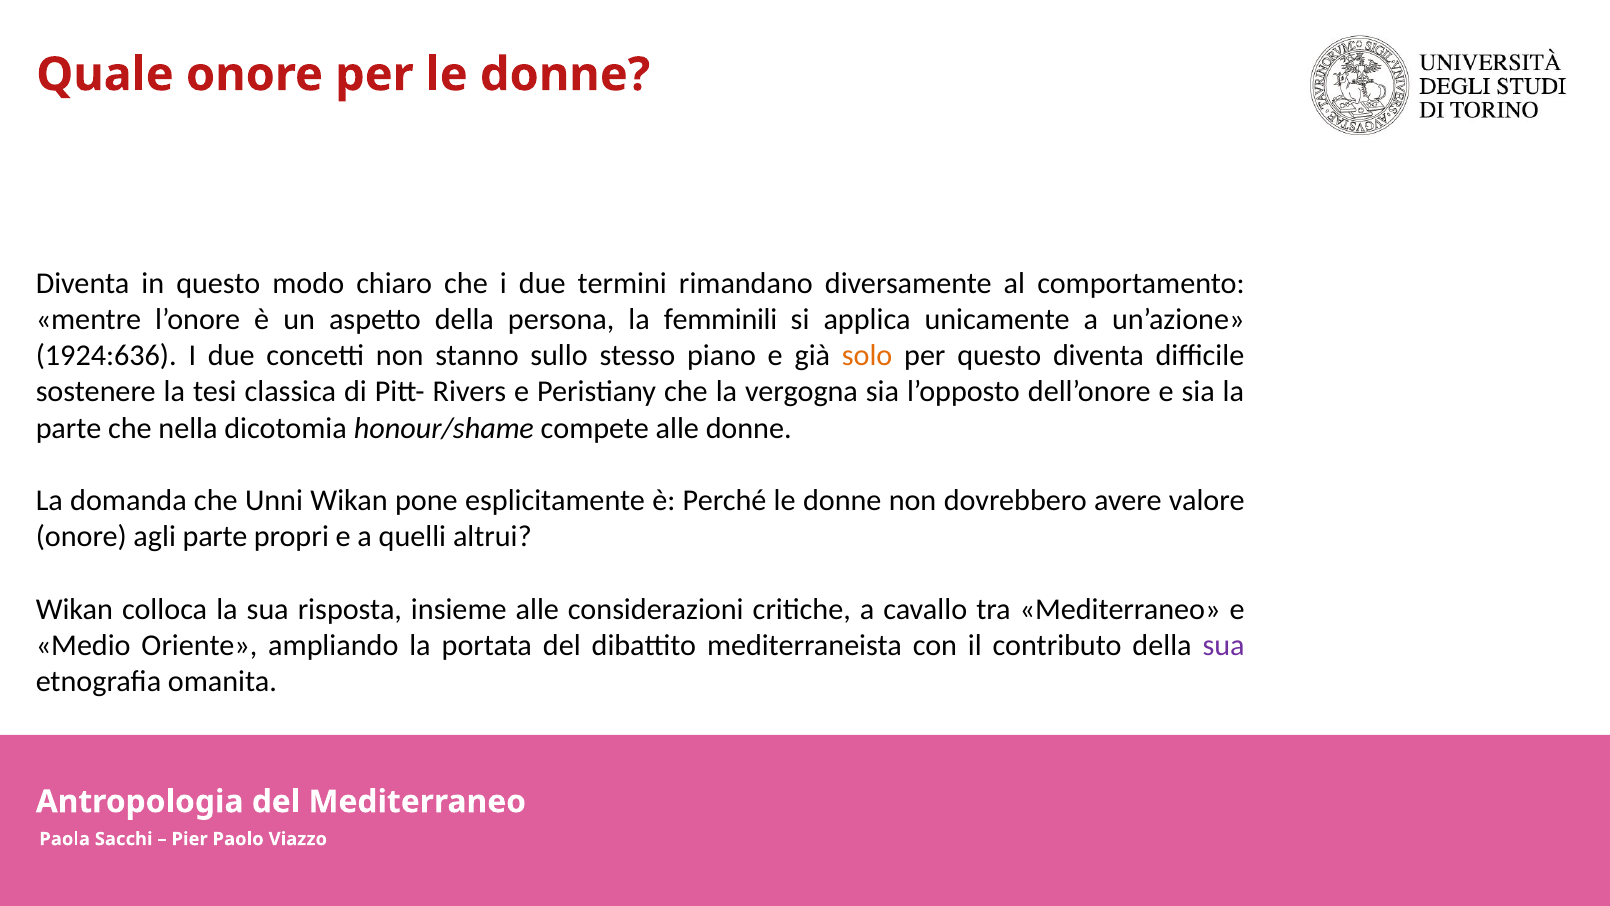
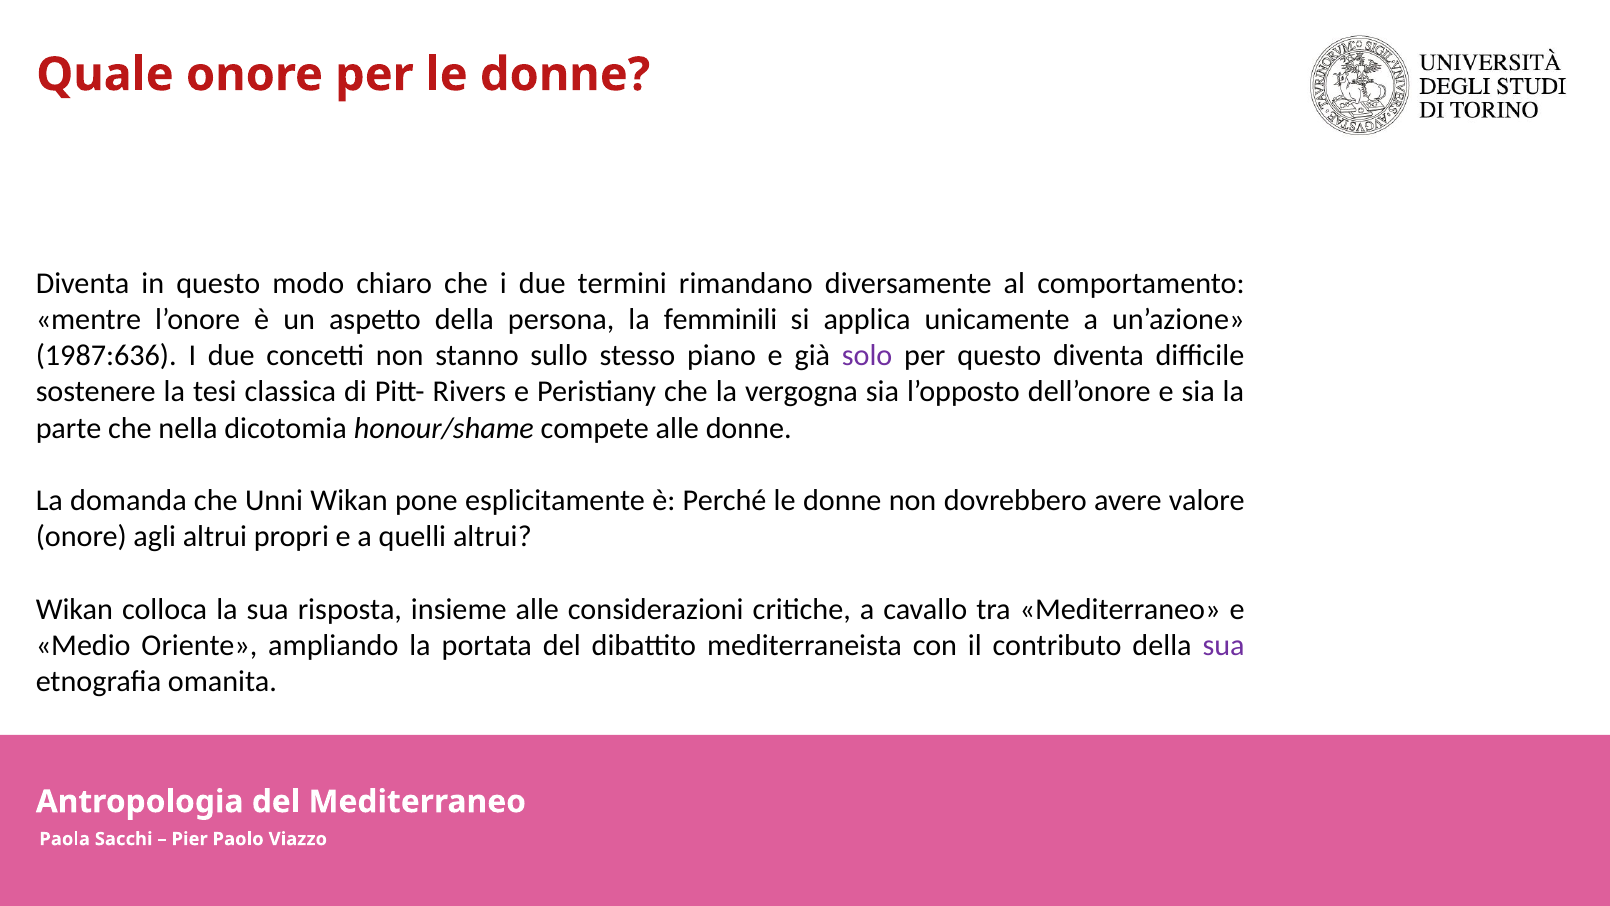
1924:636: 1924:636 -> 1987:636
solo colour: orange -> purple
agli parte: parte -> altrui
